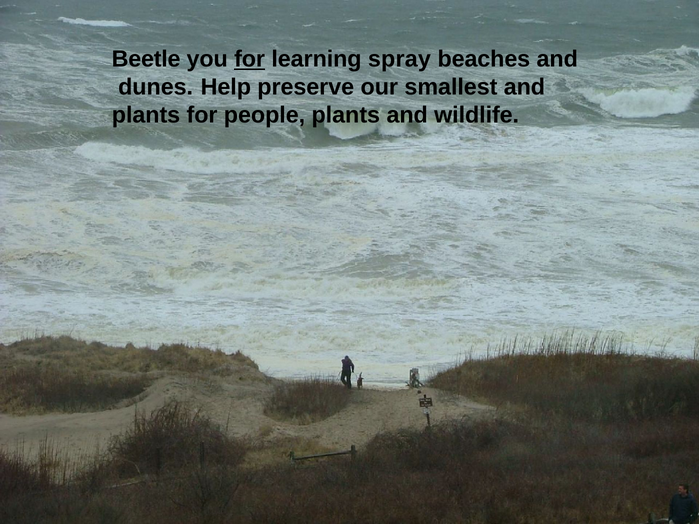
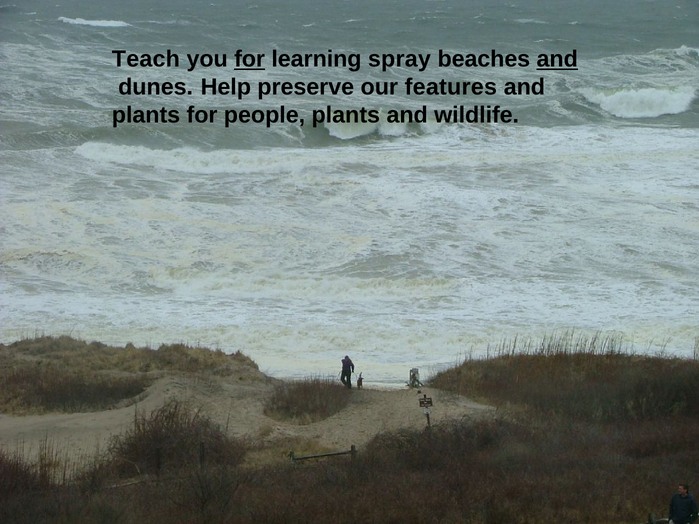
Beetle: Beetle -> Teach
and at (557, 59) underline: none -> present
smallest: smallest -> features
